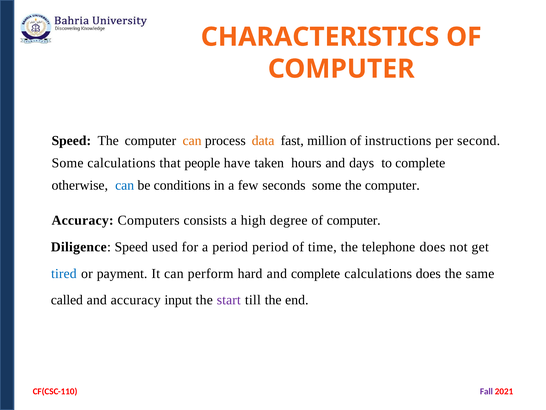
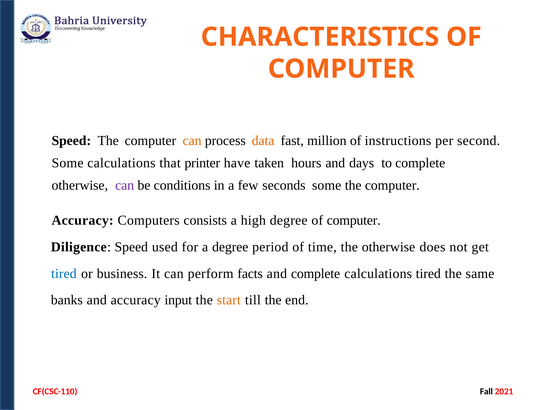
people: people -> printer
can at (125, 185) colour: blue -> purple
a period: period -> degree
the telephone: telephone -> otherwise
payment: payment -> business
hard: hard -> facts
calculations does: does -> tired
called: called -> banks
start colour: purple -> orange
Fall colour: purple -> black
